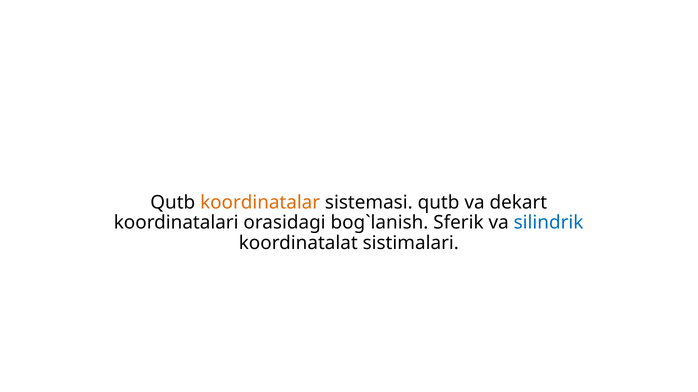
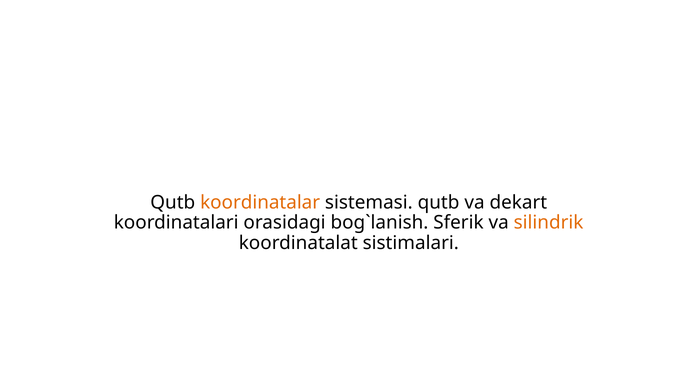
silindrik colour: blue -> orange
